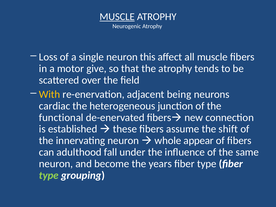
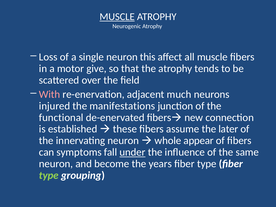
With colour: yellow -> pink
being: being -> much
cardiac: cardiac -> injured
heterogeneous: heterogeneous -> manifestations
shift: shift -> later
adulthood: adulthood -> symptoms
under underline: none -> present
